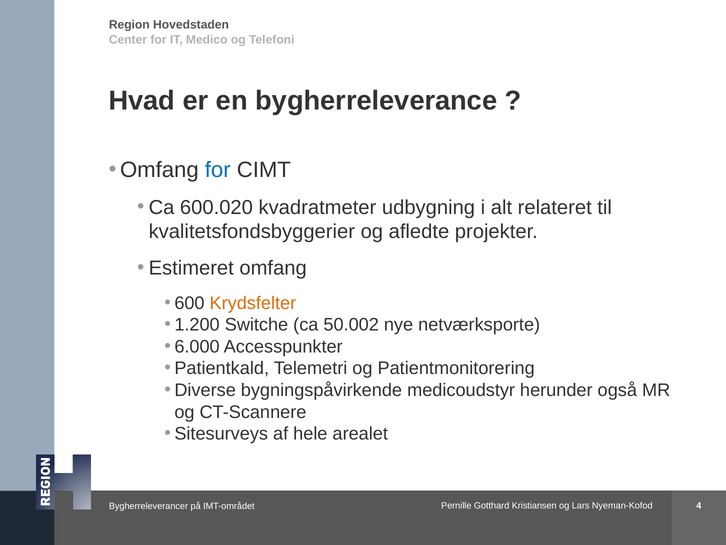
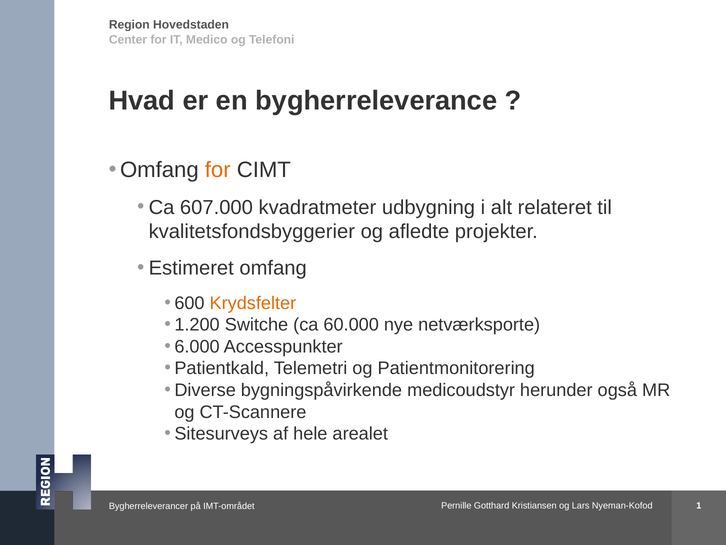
for at (218, 170) colour: blue -> orange
600.020: 600.020 -> 607.000
50.002: 50.002 -> 60.000
4: 4 -> 1
